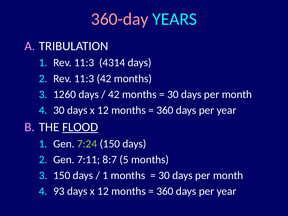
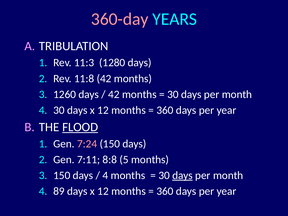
4314: 4314 -> 1280
11:3 at (84, 79): 11:3 -> 11:8
7:24 colour: light green -> pink
8:7: 8:7 -> 8:8
1 at (105, 175): 1 -> 4
days at (182, 175) underline: none -> present
93: 93 -> 89
